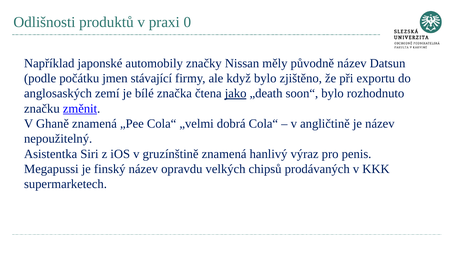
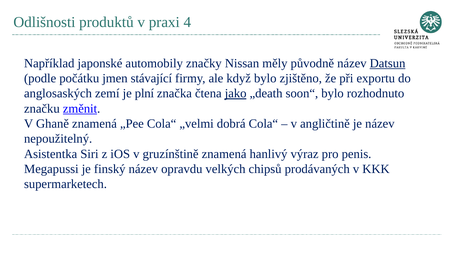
0: 0 -> 4
Datsun underline: none -> present
bílé: bílé -> plní
